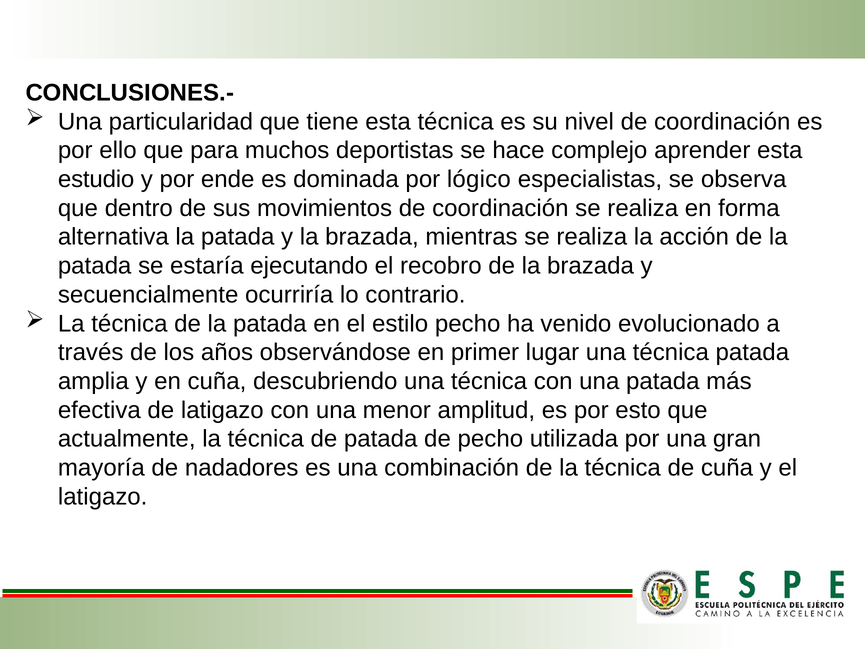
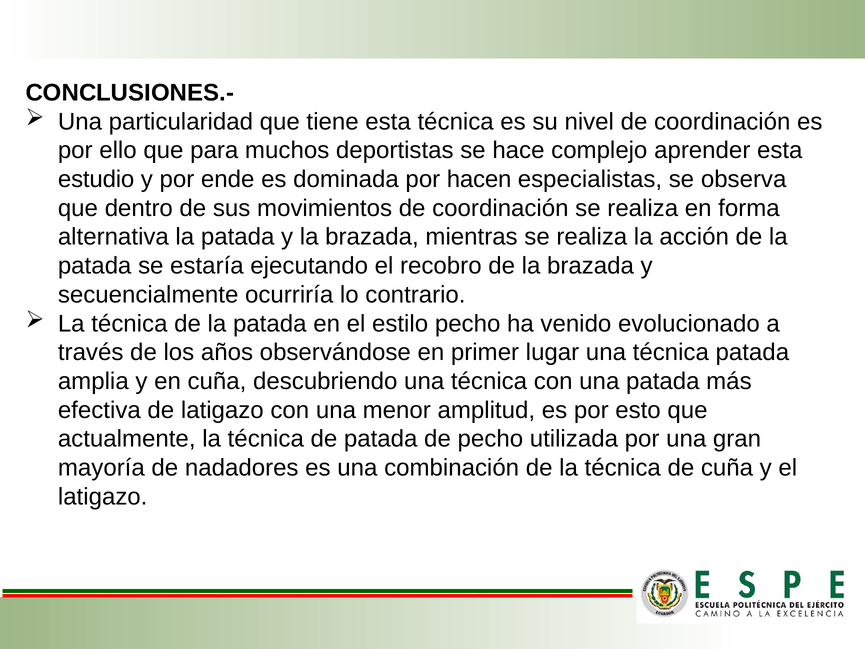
lógico: lógico -> hacen
